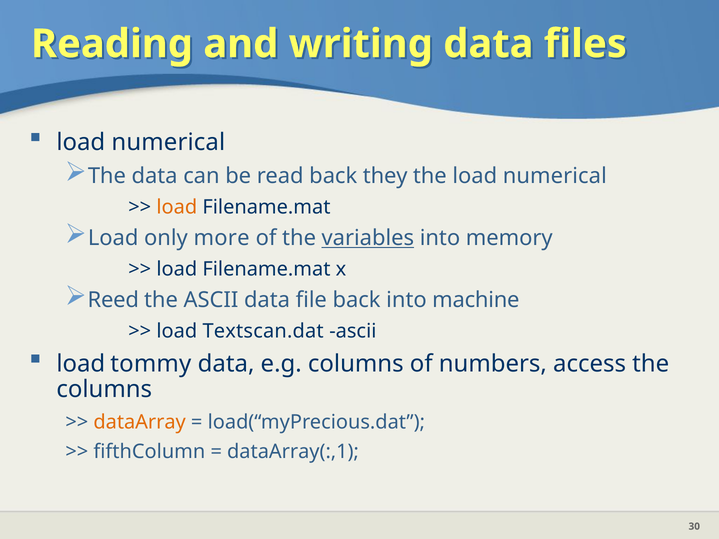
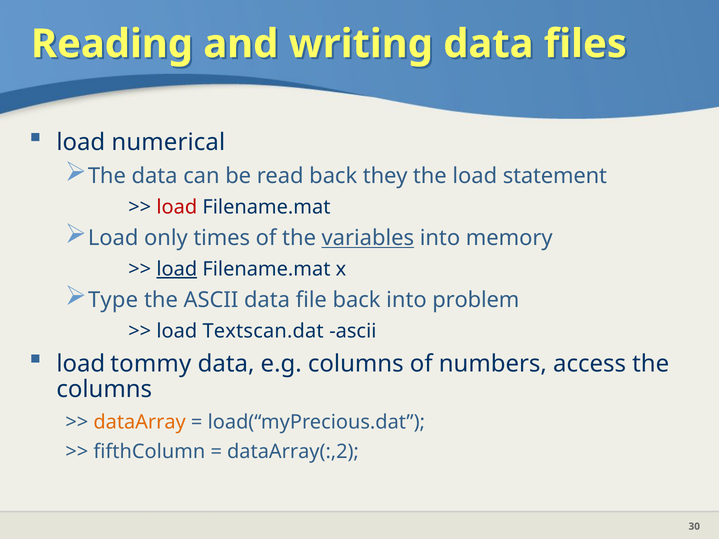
the load numerical: numerical -> statement
load at (177, 207) colour: orange -> red
more: more -> times
load at (177, 269) underline: none -> present
Reed: Reed -> Type
machine: machine -> problem
dataArray(:,1: dataArray(:,1 -> dataArray(:,2
